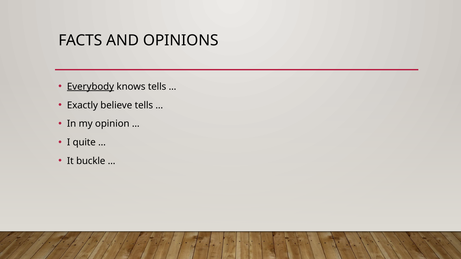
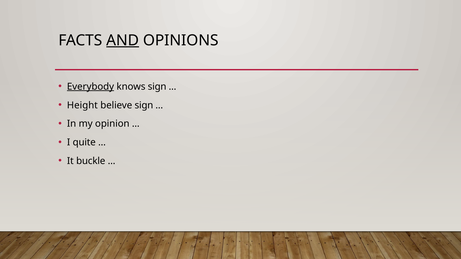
AND underline: none -> present
knows tells: tells -> sign
Exactly: Exactly -> Height
believe tells: tells -> sign
